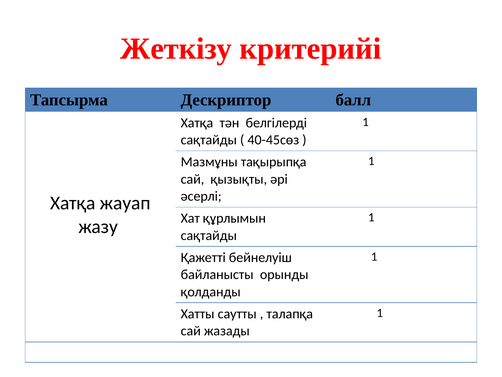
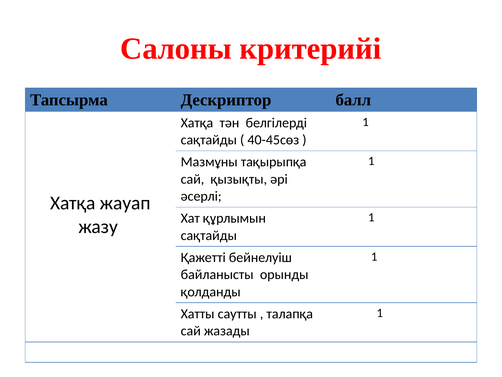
Жеткізу: Жеткізу -> Салоны
